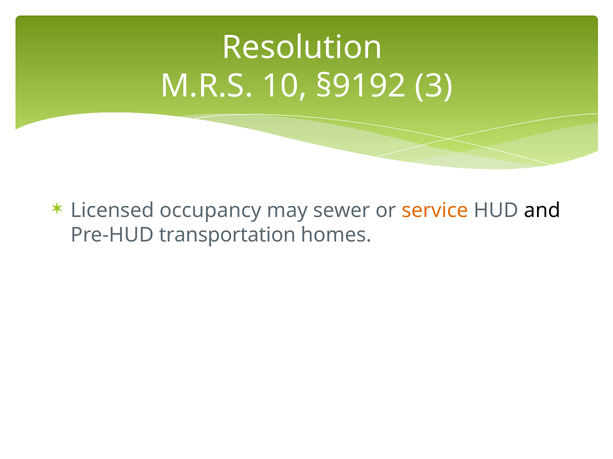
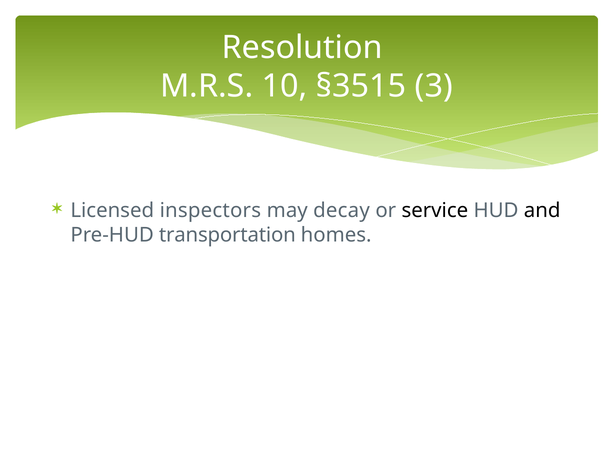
§9192: §9192 -> §3515
occupancy: occupancy -> inspectors
sewer: sewer -> decay
service colour: orange -> black
